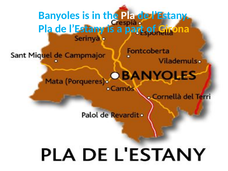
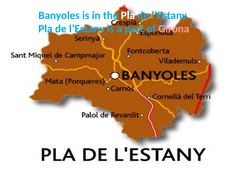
Girona colour: yellow -> pink
